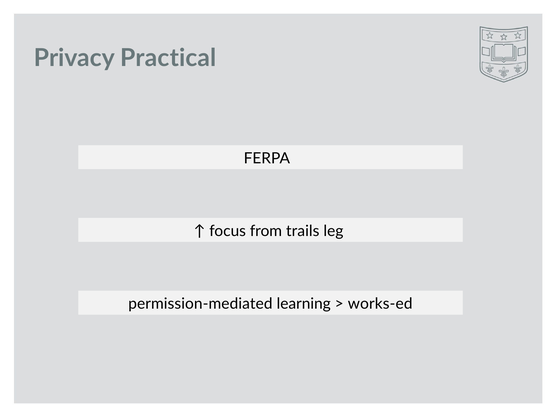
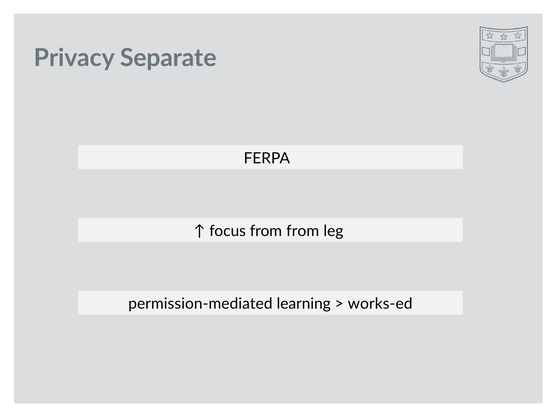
Practical: Practical -> Separate
from trails: trails -> from
